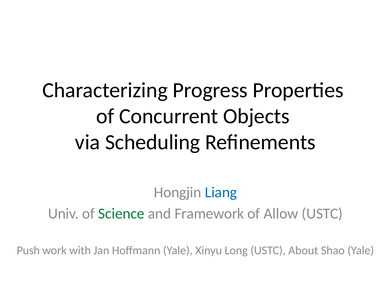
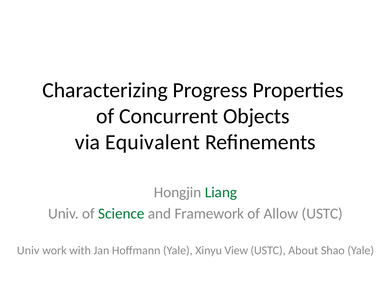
Scheduling: Scheduling -> Equivalent
Liang colour: blue -> green
Push at (28, 251): Push -> Univ
Long: Long -> View
